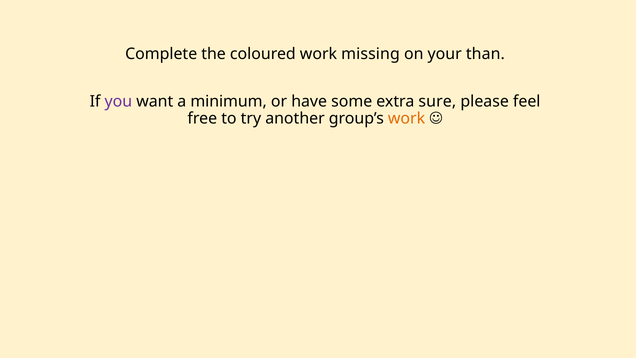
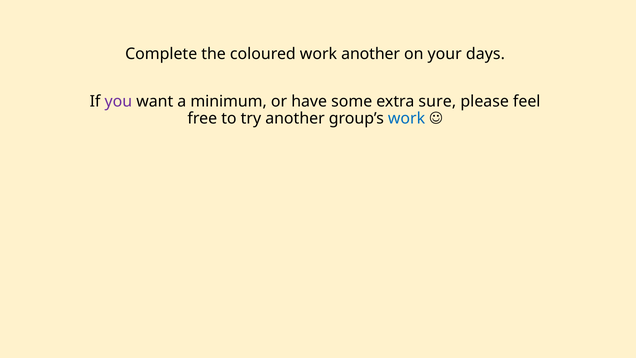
work missing: missing -> another
than: than -> days
work at (407, 118) colour: orange -> blue
